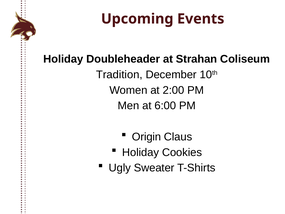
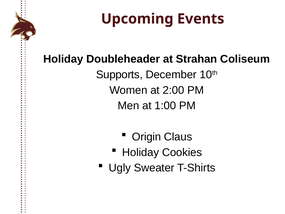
Tradition: Tradition -> Supports
6:00: 6:00 -> 1:00
